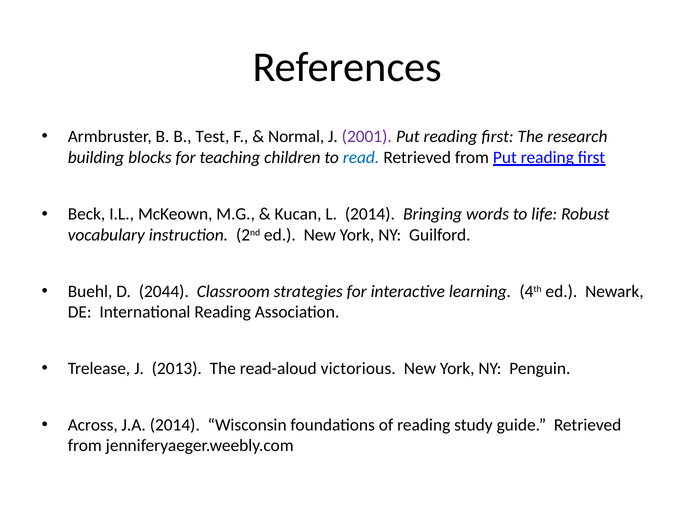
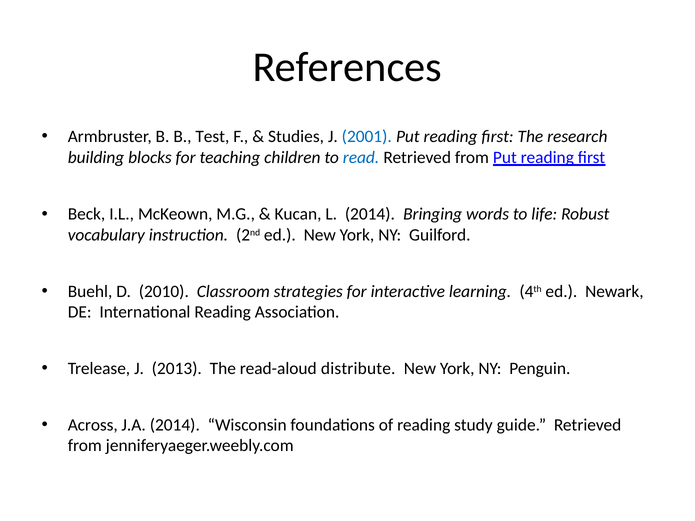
Normal: Normal -> Studies
2001 colour: purple -> blue
2044: 2044 -> 2010
victorious: victorious -> distribute
